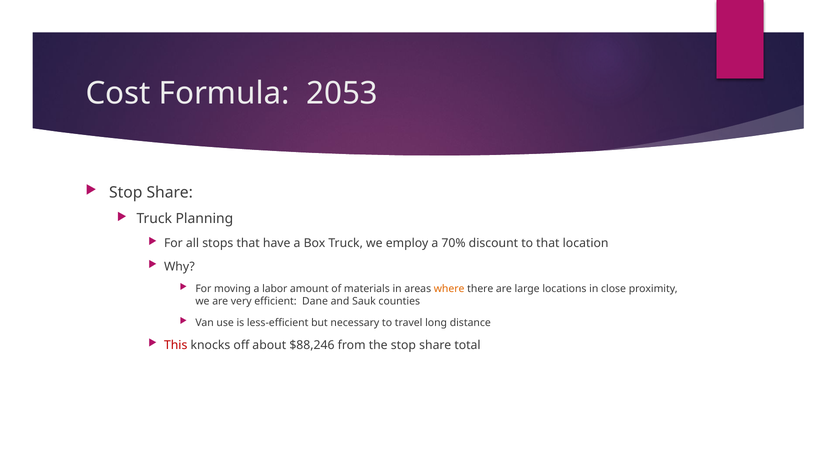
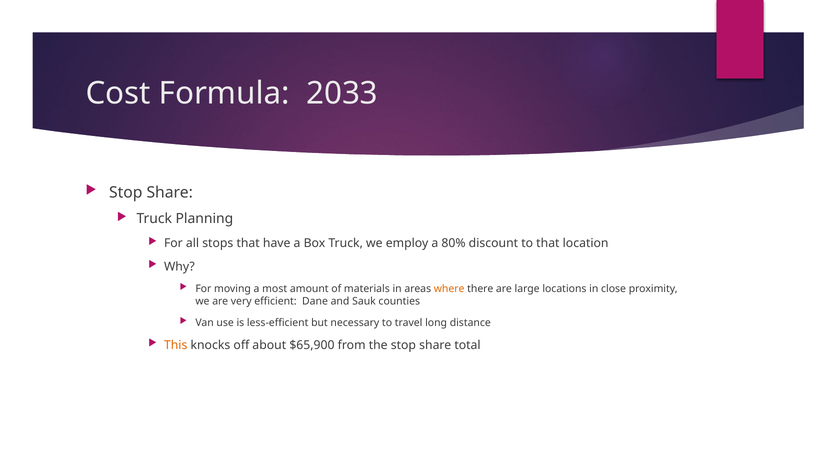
2053: 2053 -> 2033
70%: 70% -> 80%
labor: labor -> most
This colour: red -> orange
$88,246: $88,246 -> $65,900
